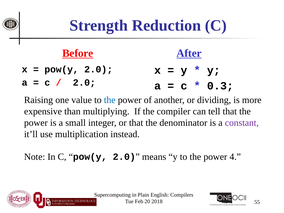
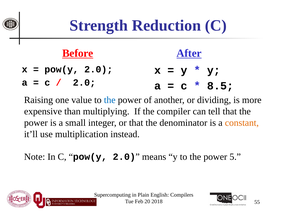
0.3: 0.3 -> 8.5
constant colour: purple -> orange
4: 4 -> 5
